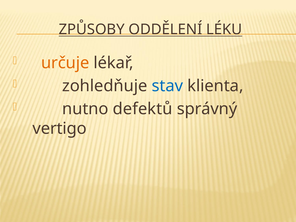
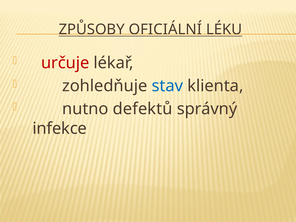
ODDĚLENÍ: ODDĚLENÍ -> OFICIÁLNÍ
určuje colour: orange -> red
vertigo: vertigo -> infekce
